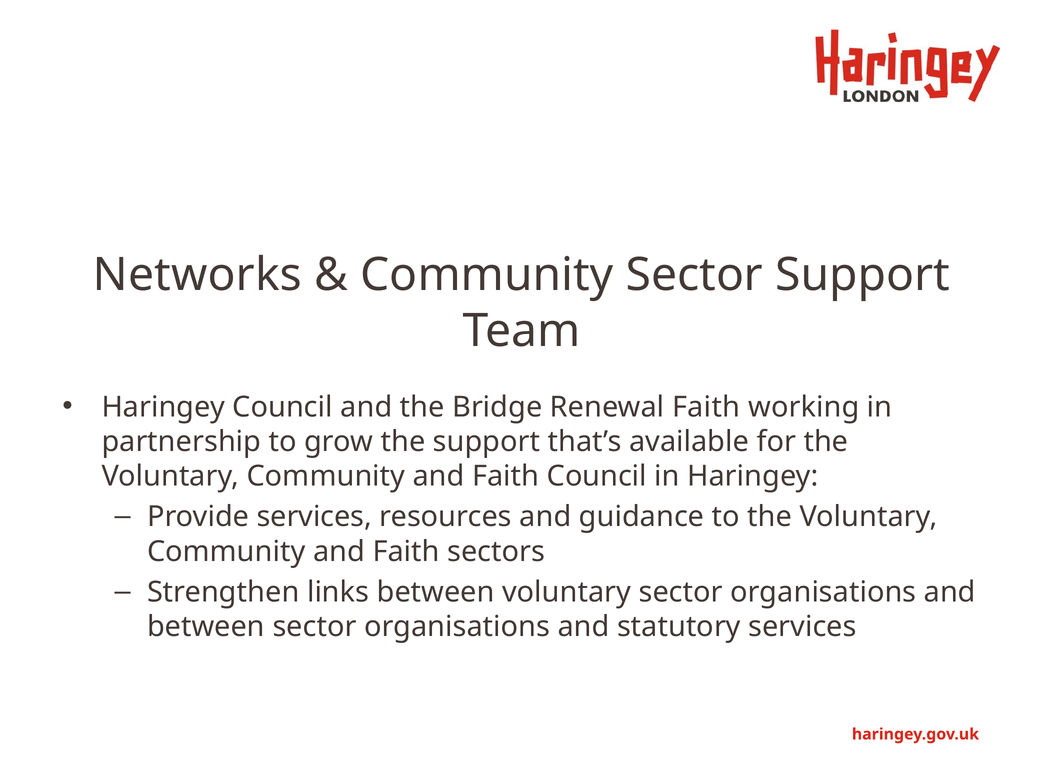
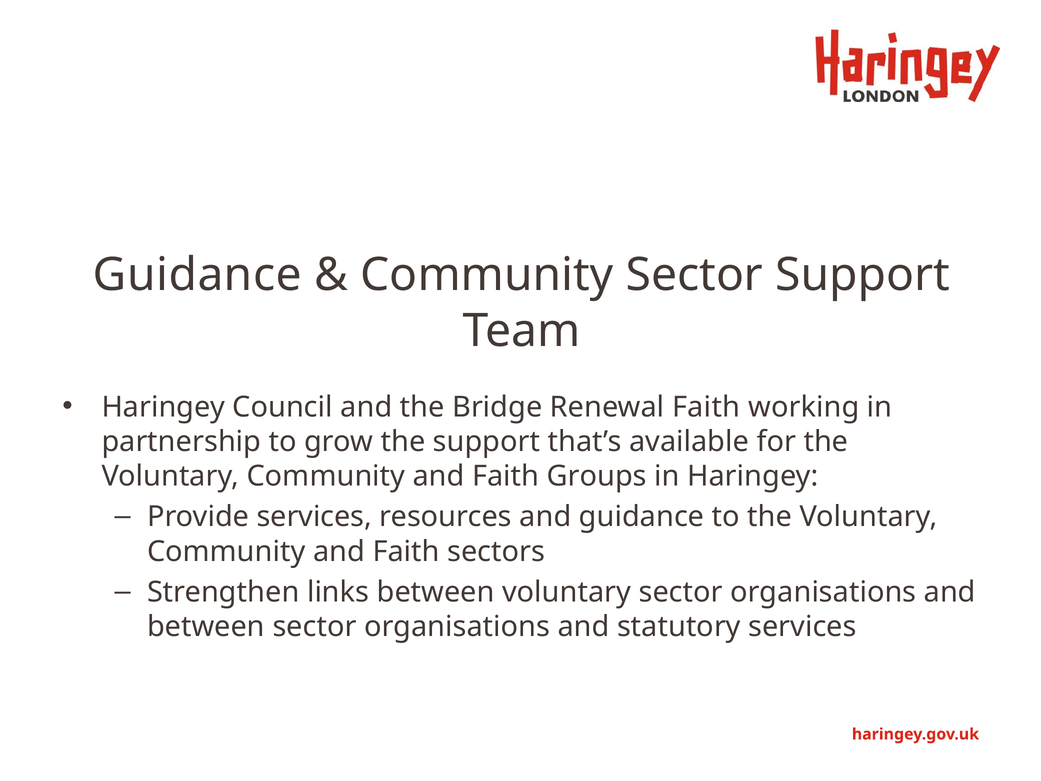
Networks at (198, 275): Networks -> Guidance
Faith Council: Council -> Groups
